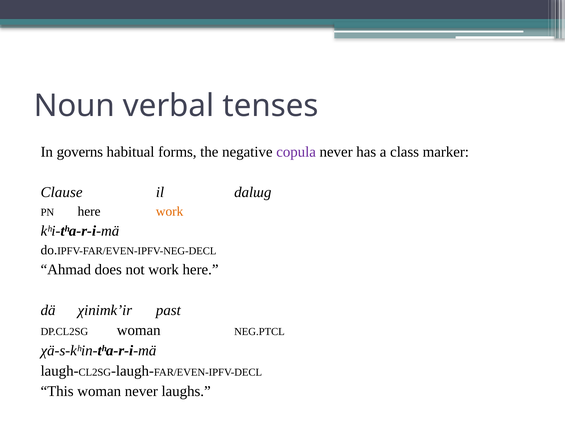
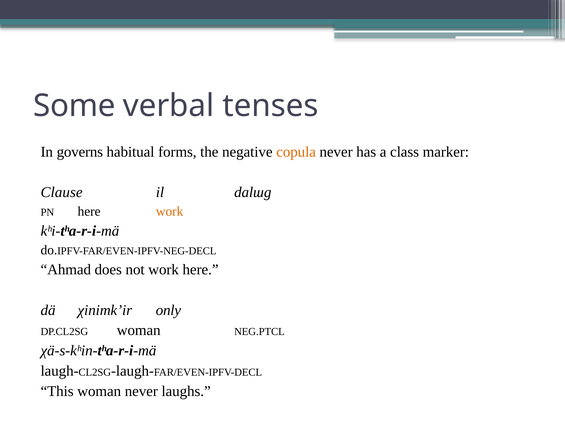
Noun: Noun -> Some
copula colour: purple -> orange
past: past -> only
